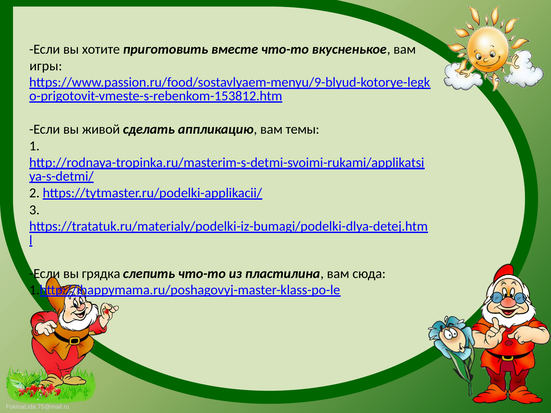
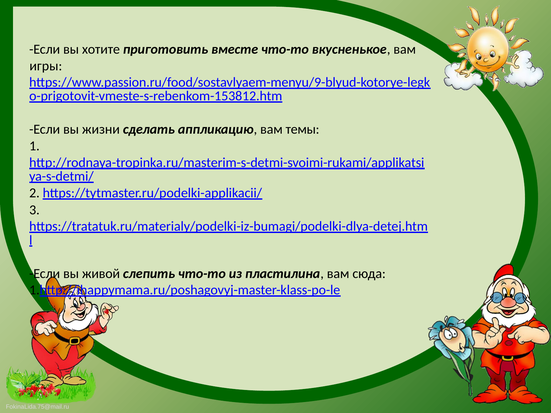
живой: живой -> жизни
грядка: грядка -> живой
